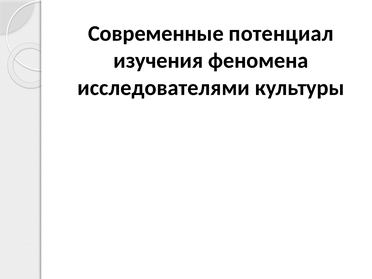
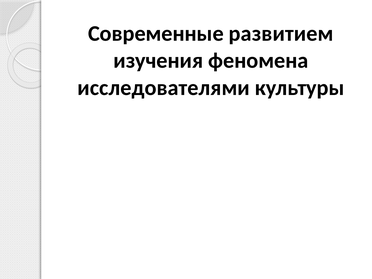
потенциал: потенциал -> развитием
